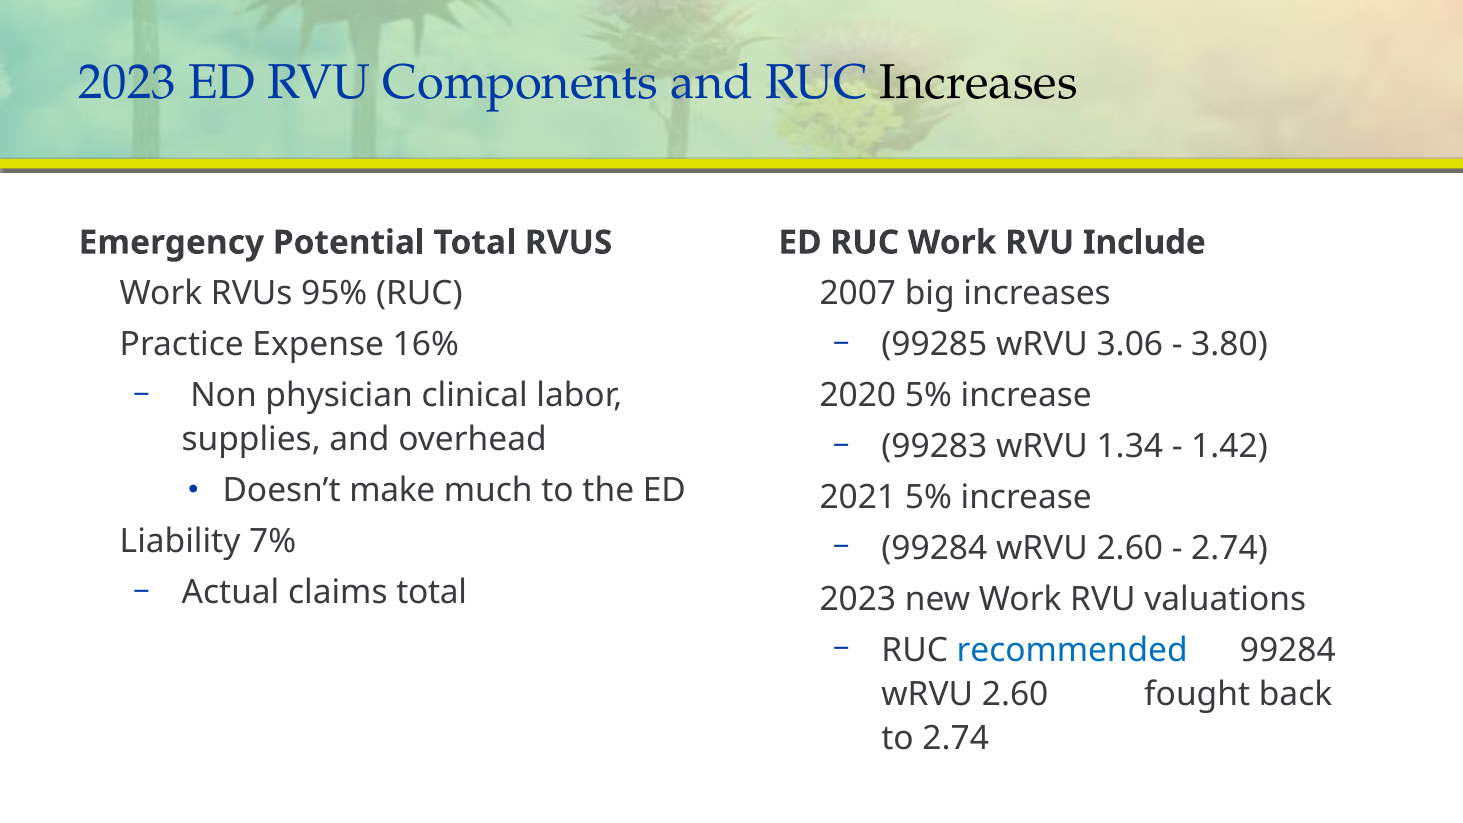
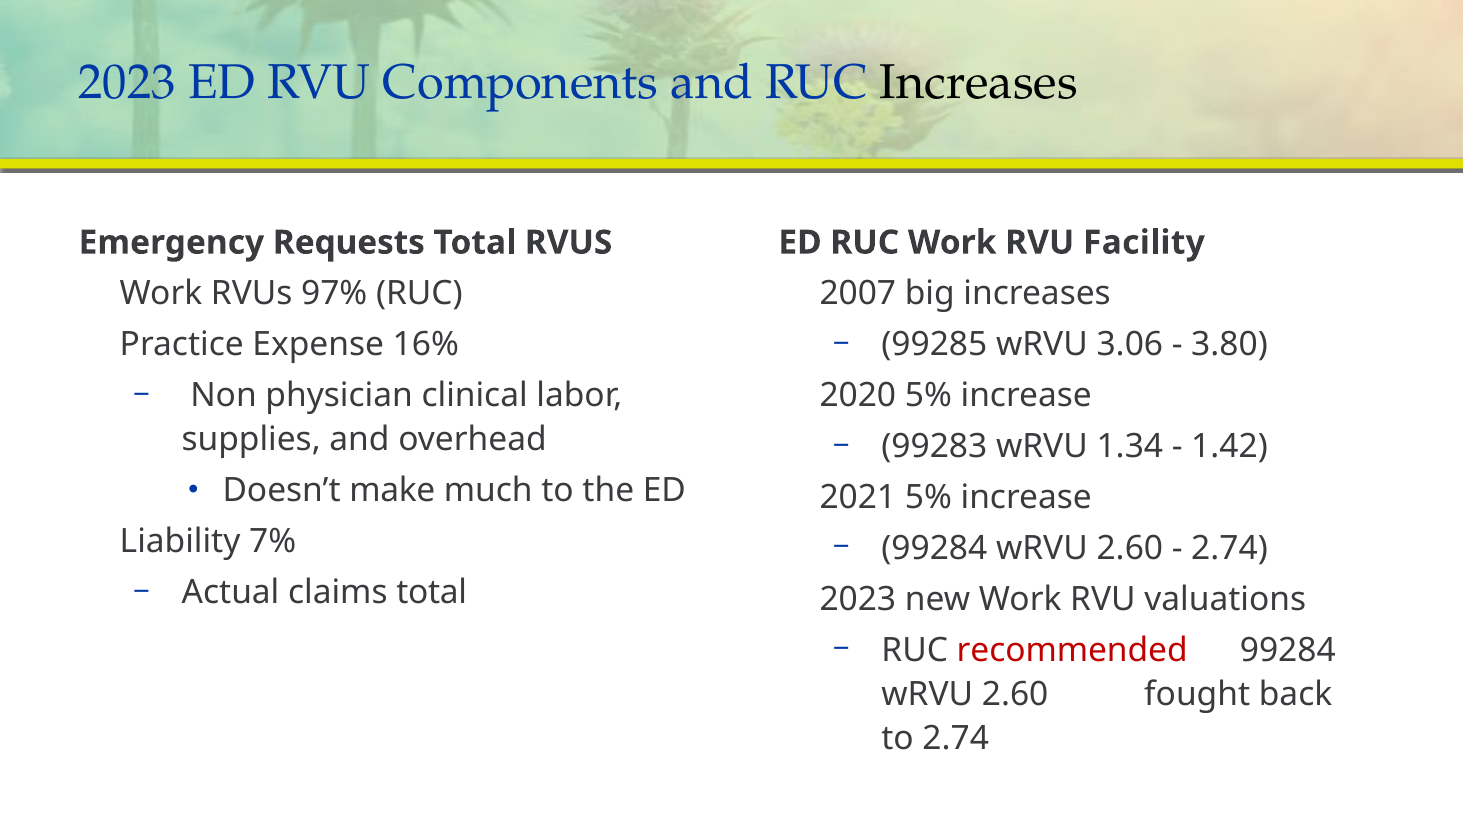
Potential: Potential -> Requests
Include: Include -> Facility
95%: 95% -> 97%
recommended colour: blue -> red
